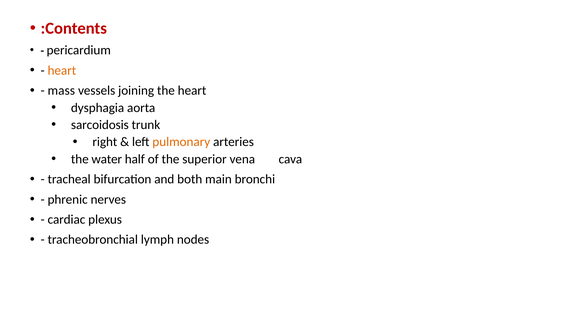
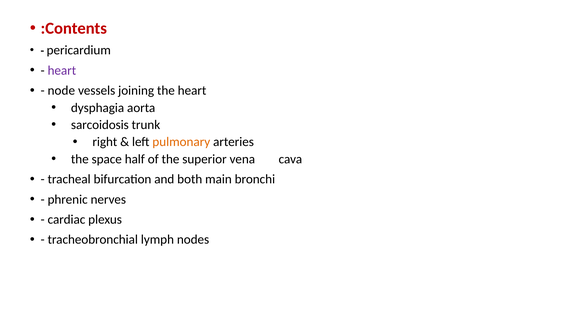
heart at (62, 70) colour: orange -> purple
mass: mass -> node
water: water -> space
